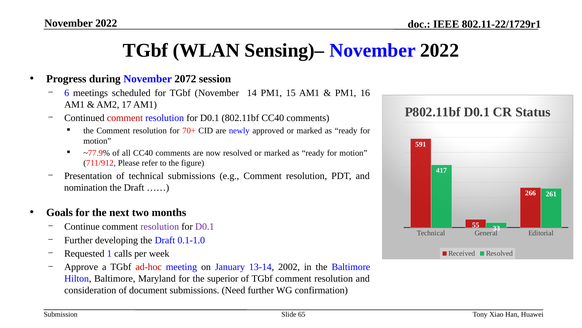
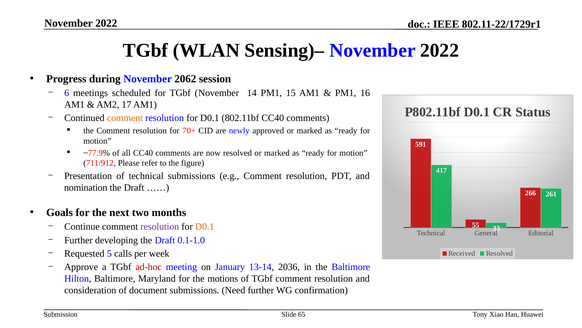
2072: 2072 -> 2062
comment at (125, 118) colour: red -> orange
D0.1 at (205, 226) colour: purple -> orange
1: 1 -> 5
2002: 2002 -> 2036
superior: superior -> motions
